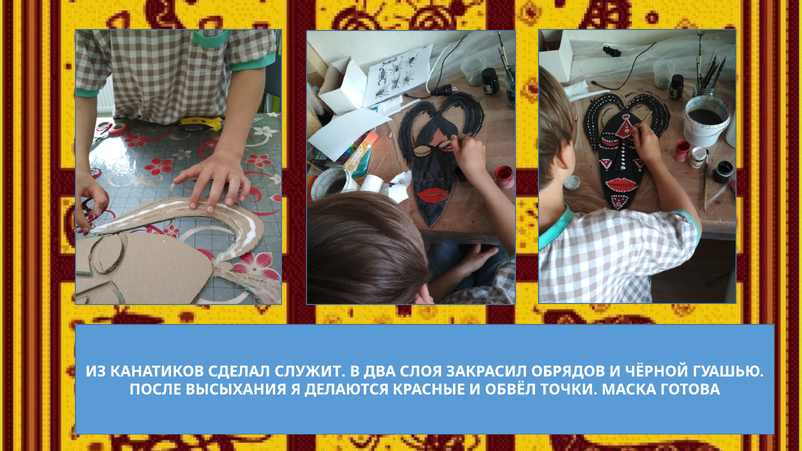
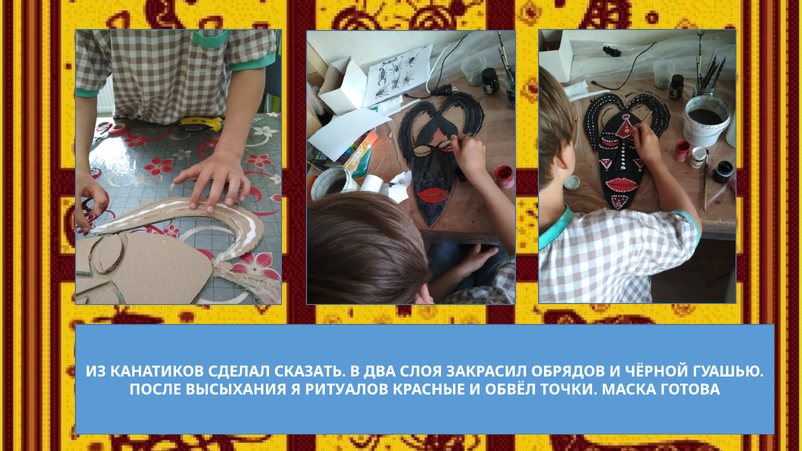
СЛУЖИТ: СЛУЖИТ -> СКАЗАТЬ
ДЕЛАЮТСЯ: ДЕЛАЮТСЯ -> РИТУАЛОВ
